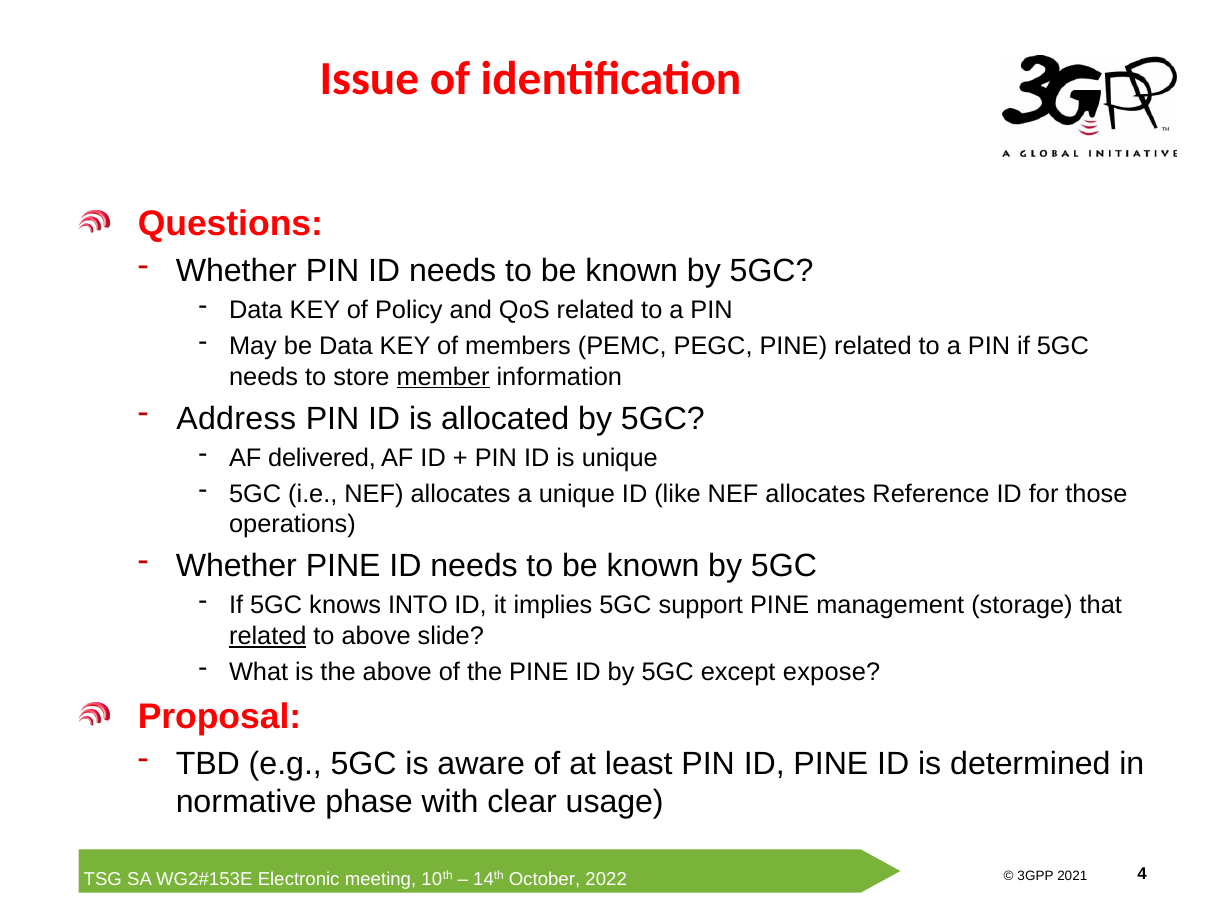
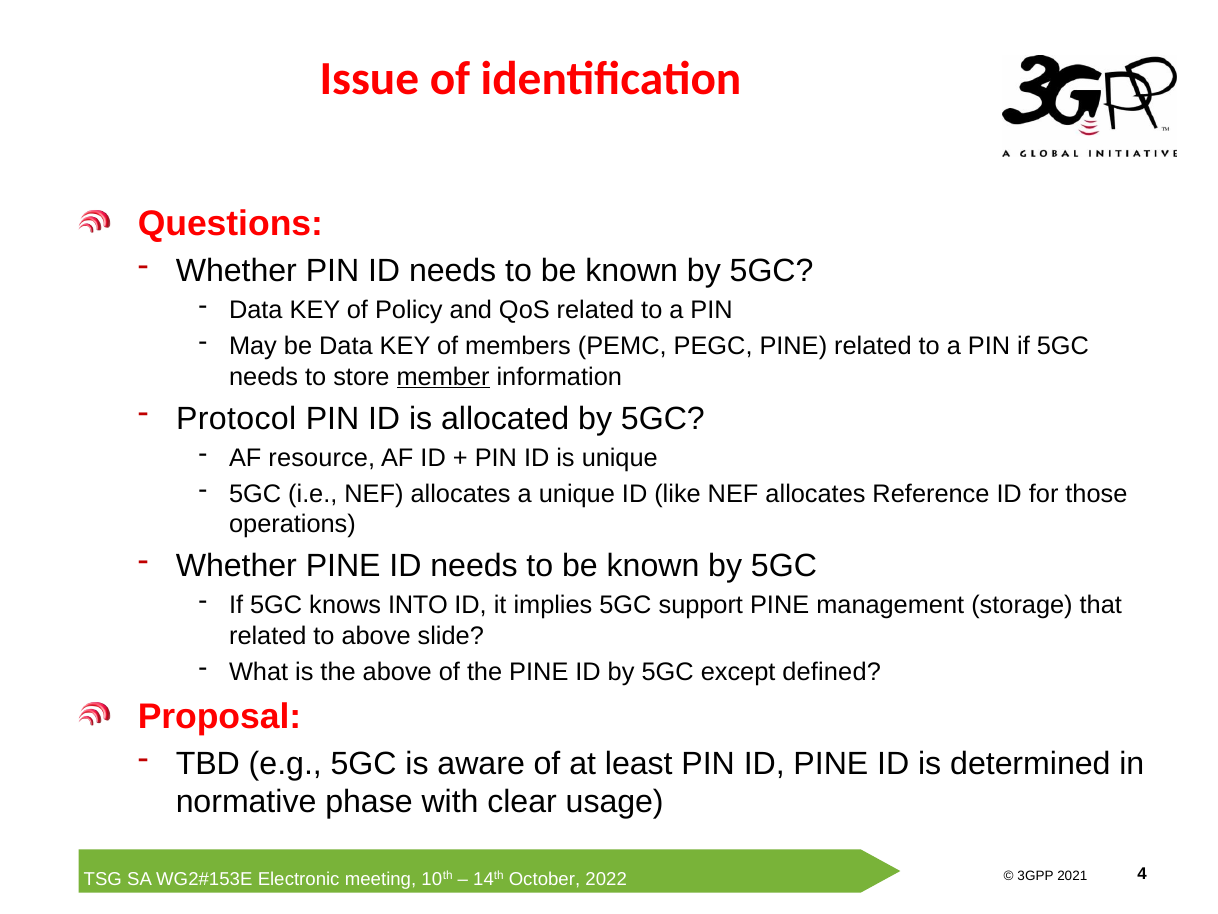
Address: Address -> Protocol
delivered: delivered -> resource
related at (268, 636) underline: present -> none
expose: expose -> defined
